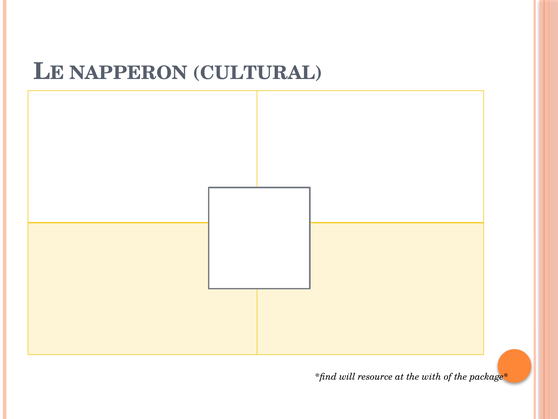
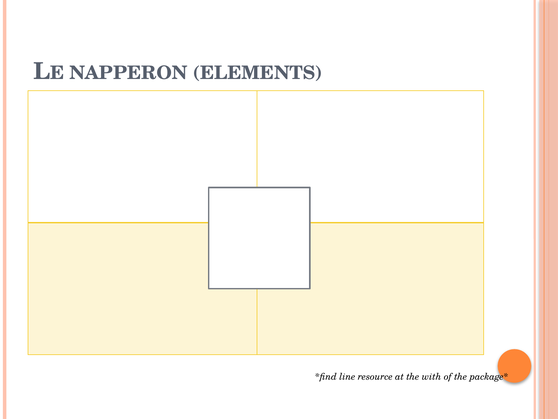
CULTURAL: CULTURAL -> ELEMENTS
will: will -> line
